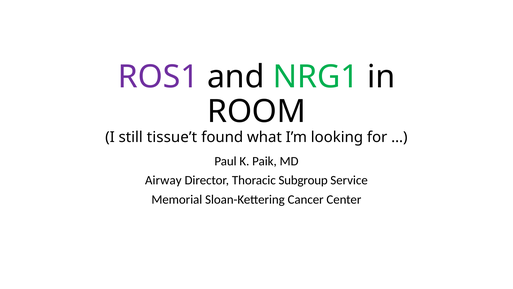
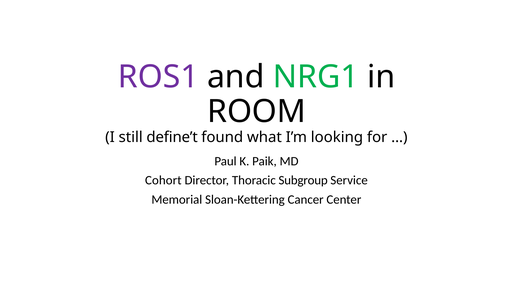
tissue’t: tissue’t -> define’t
Airway: Airway -> Cohort
